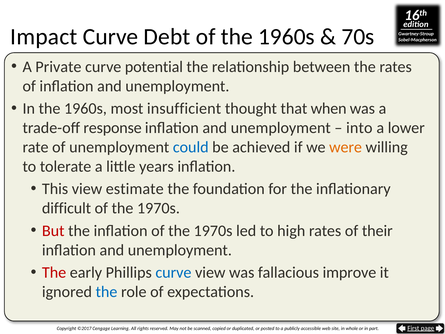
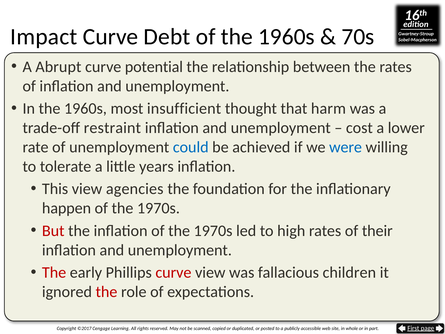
Private: Private -> Abrupt
when: when -> harm
response: response -> restraint
into: into -> cost
were colour: orange -> blue
estimate: estimate -> agencies
difficult: difficult -> happen
curve at (173, 272) colour: blue -> red
improve: improve -> children
the at (106, 292) colour: blue -> red
